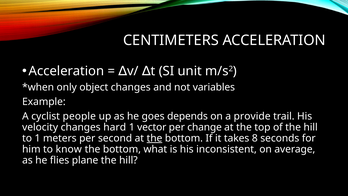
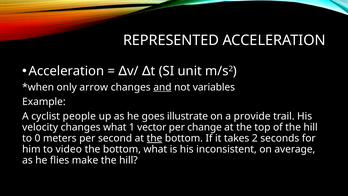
CENTIMETERS: CENTIMETERS -> REPRESENTED
object: object -> arrow
and underline: none -> present
depends: depends -> illustrate
changes hard: hard -> what
to 1: 1 -> 0
takes 8: 8 -> 2
know: know -> video
plane: plane -> make
